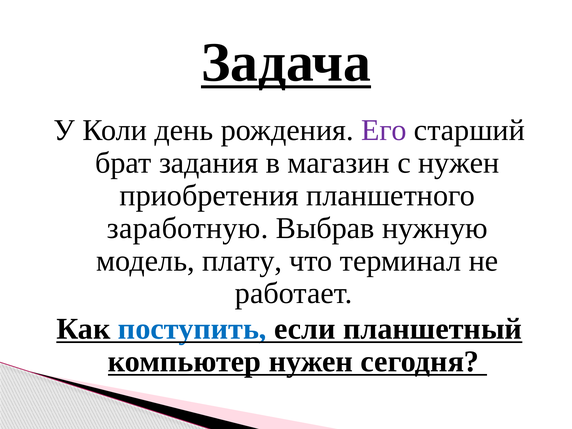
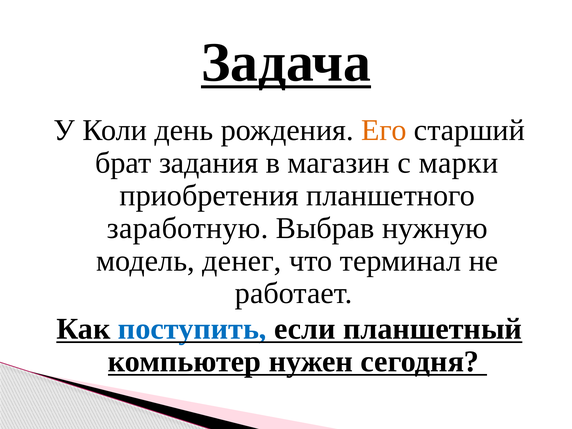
Его colour: purple -> orange
с нужен: нужен -> марки
плату: плату -> денег
